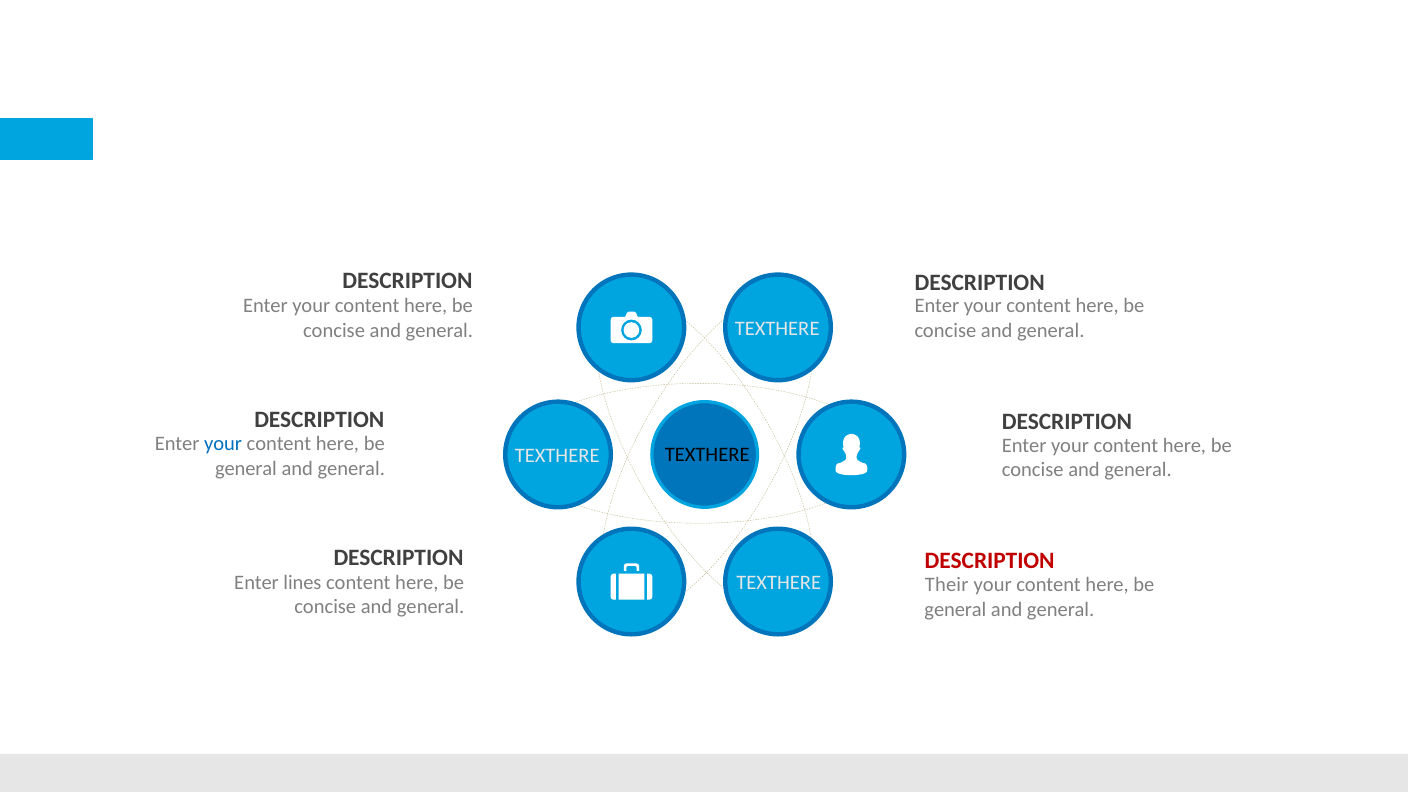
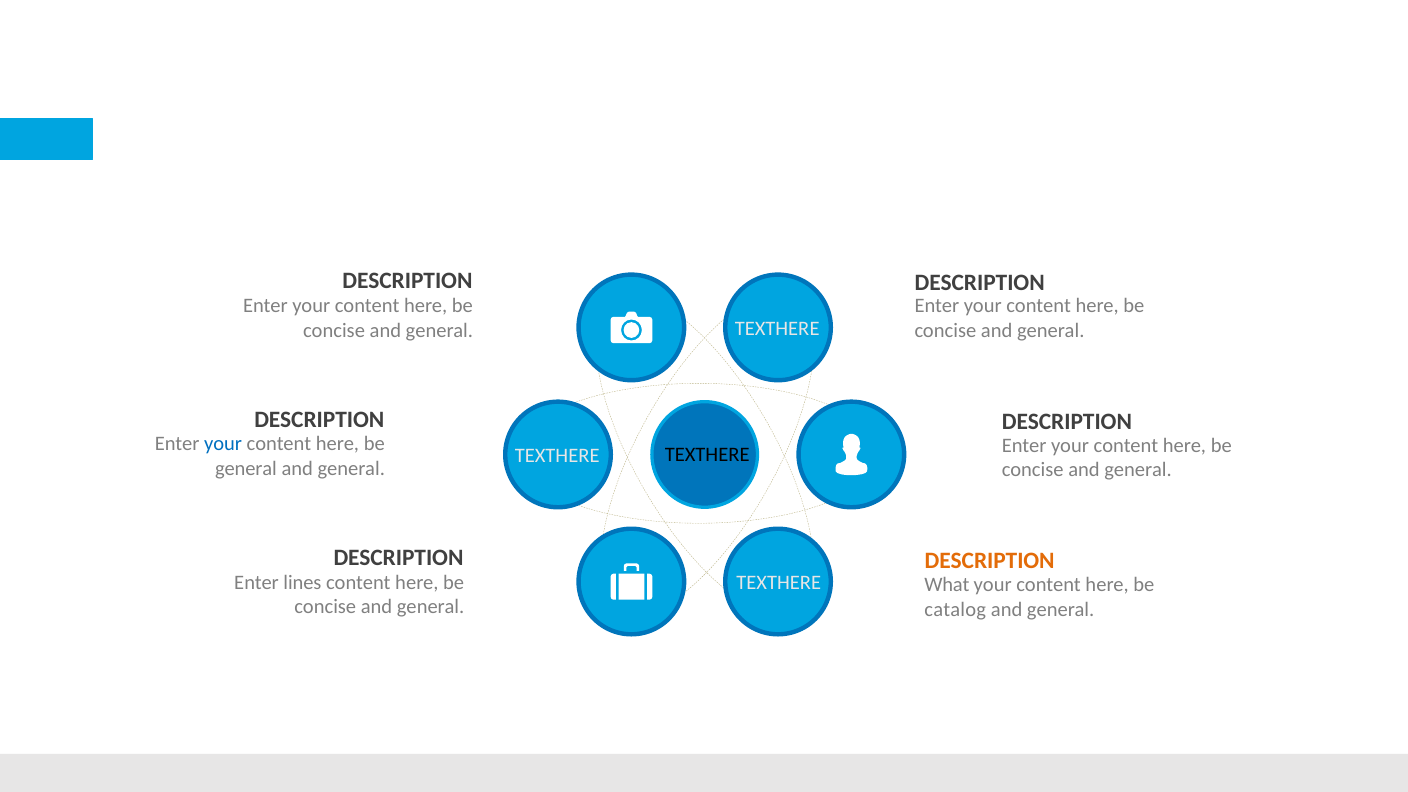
DESCRIPTION at (990, 561) colour: red -> orange
Their: Their -> What
general at (955, 609): general -> catalog
